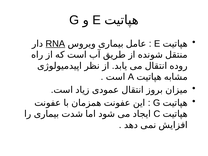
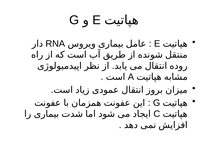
RNA underline: present -> none
